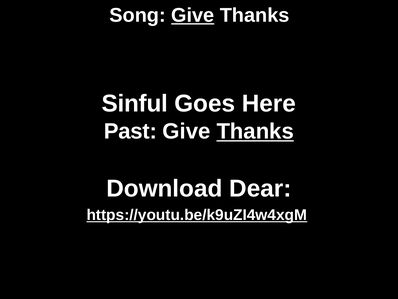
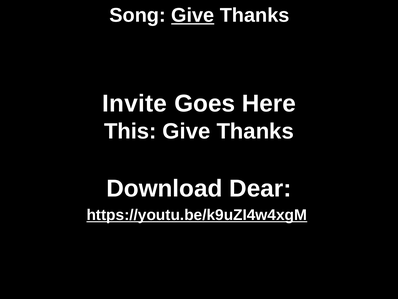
Sinful: Sinful -> Invite
Past: Past -> This
Thanks at (255, 131) underline: present -> none
